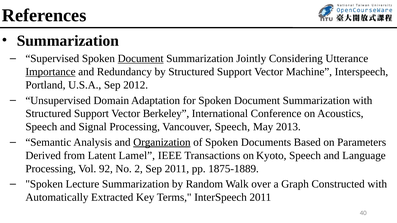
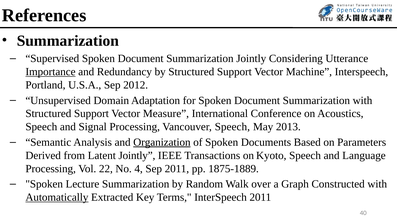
Document at (141, 59) underline: present -> none
Berkeley: Berkeley -> Measure
Latent Lamel: Lamel -> Jointly
92: 92 -> 22
2: 2 -> 4
Automatically underline: none -> present
